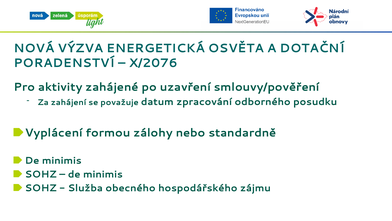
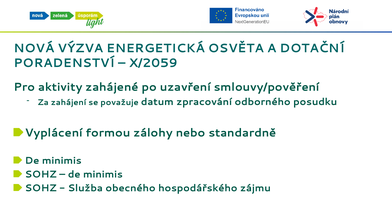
X/2076: X/2076 -> X/2059
